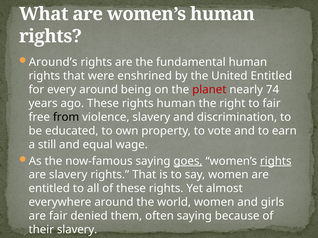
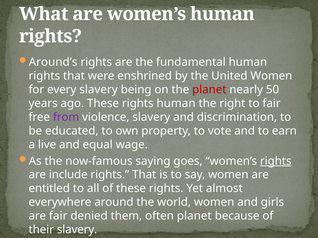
United Entitled: Entitled -> Women
every around: around -> slavery
74: 74 -> 50
from colour: black -> purple
still: still -> live
goes underline: present -> none
are slavery: slavery -> include
often saying: saying -> planet
